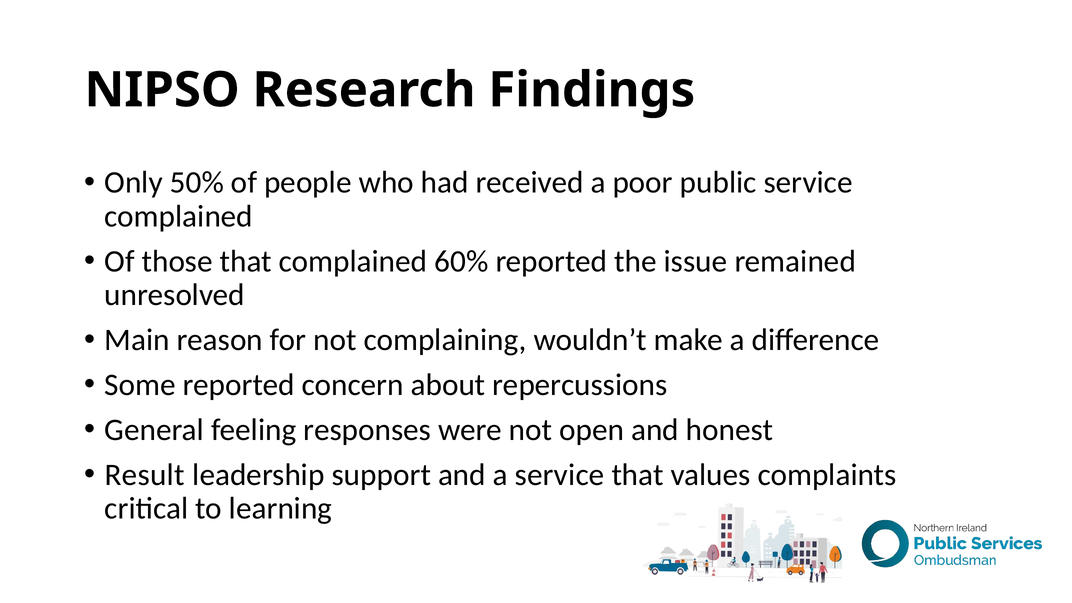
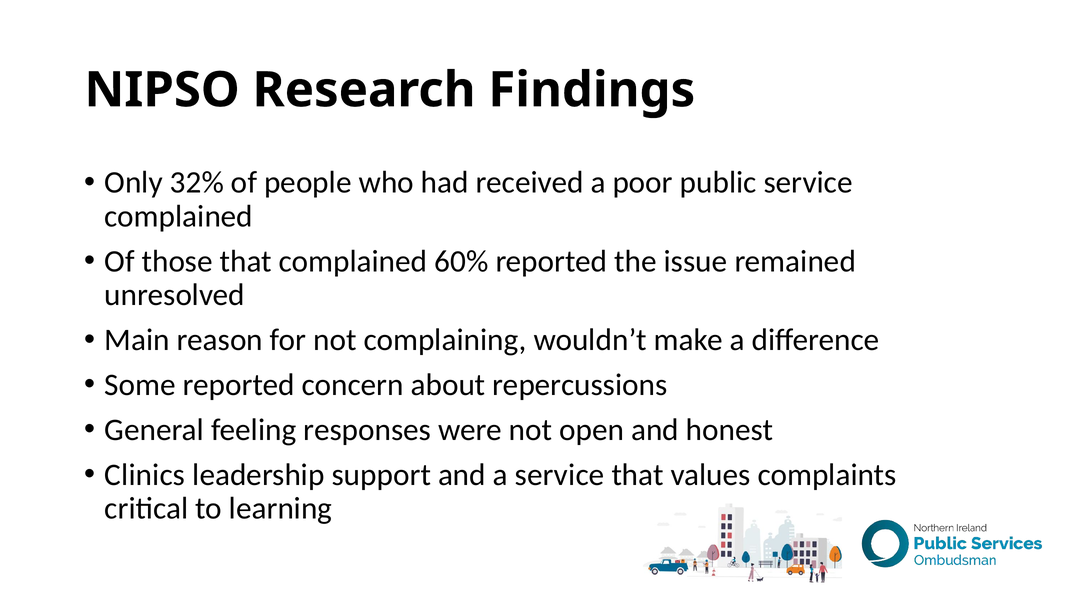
50%: 50% -> 32%
Result: Result -> Clinics
